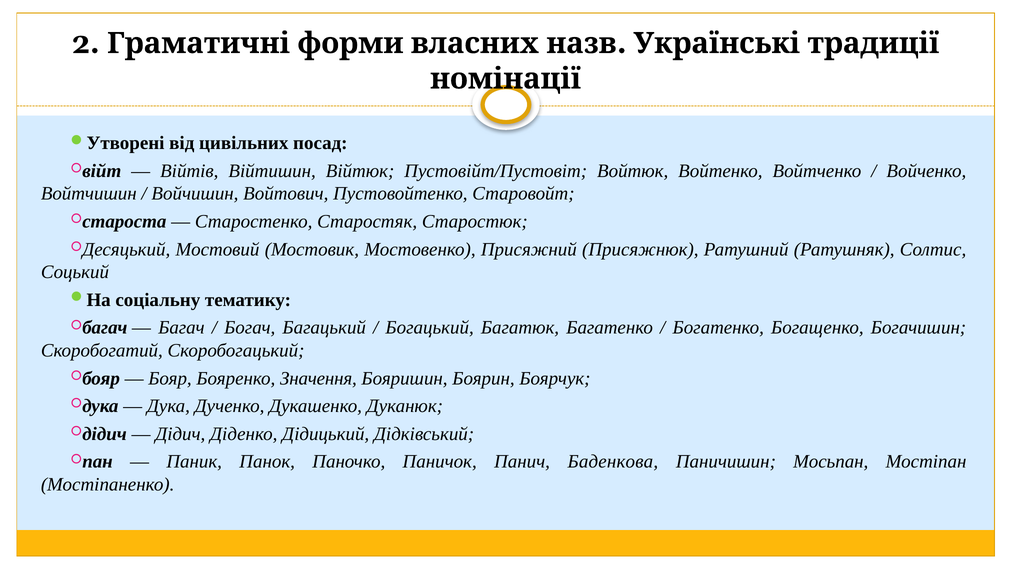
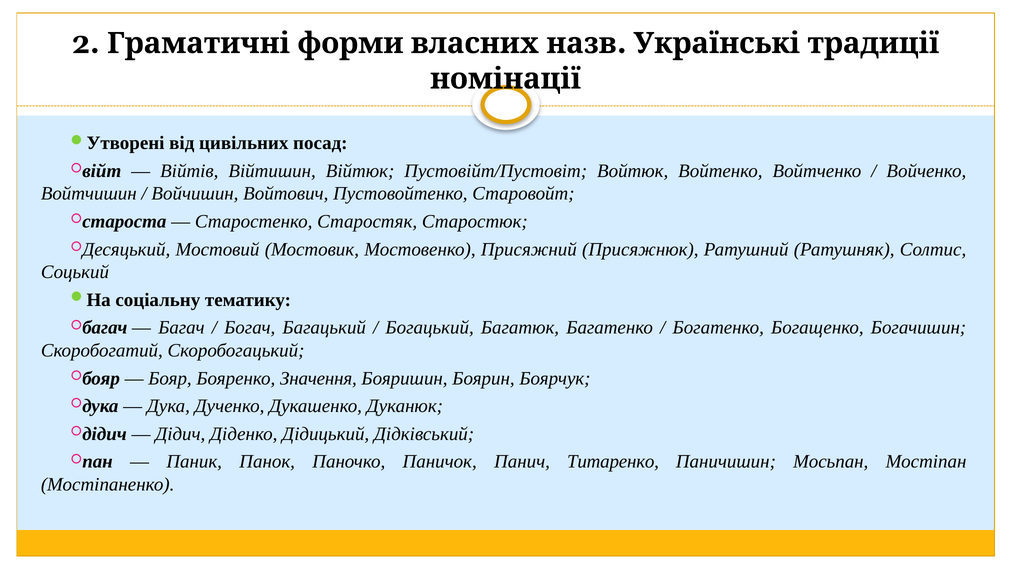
Баденкова: Баденкова -> Титаренко
